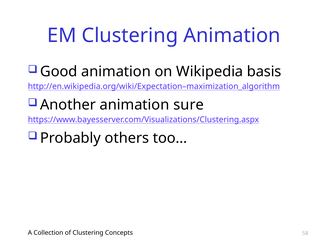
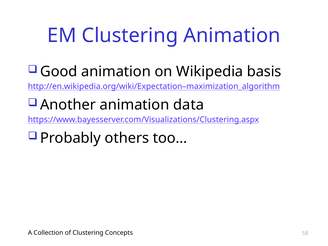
sure: sure -> data
